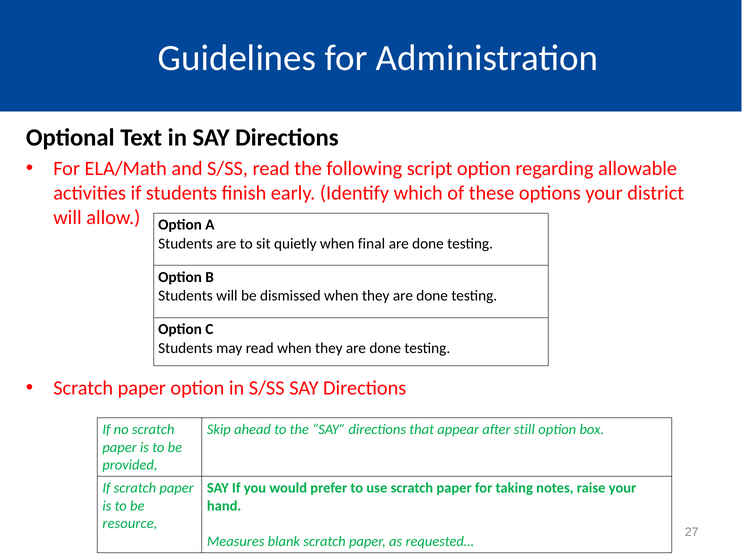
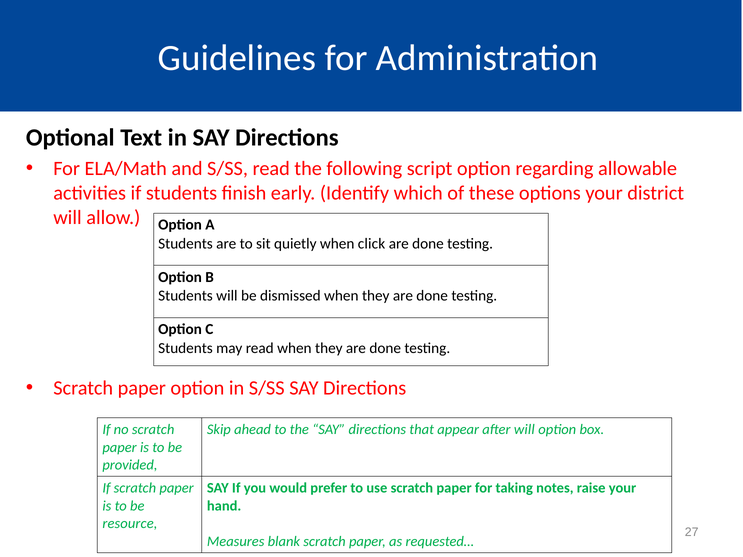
final: final -> click
after still: still -> will
